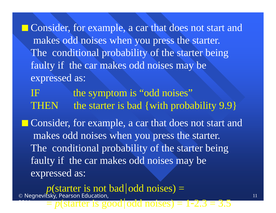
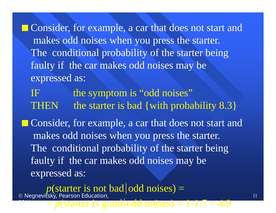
9.9: 9.9 -> 8.3
2.3: 2.3 -> 1.7
3.5: 3.5 -> 4.9
